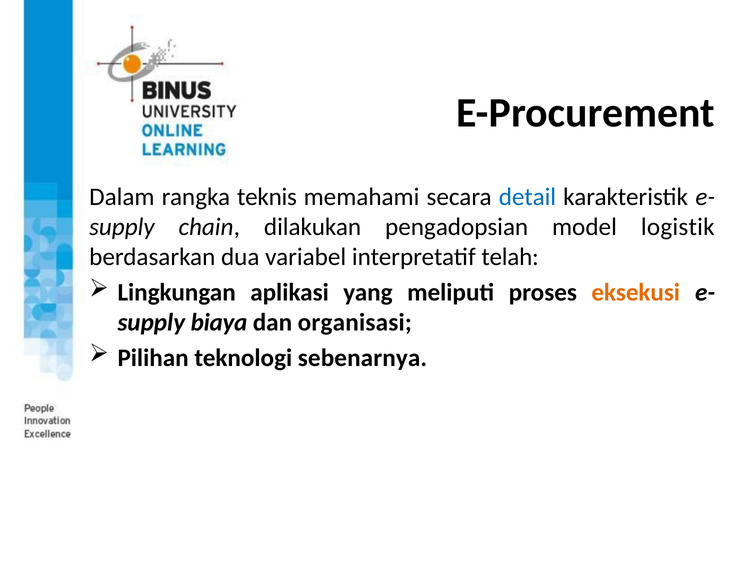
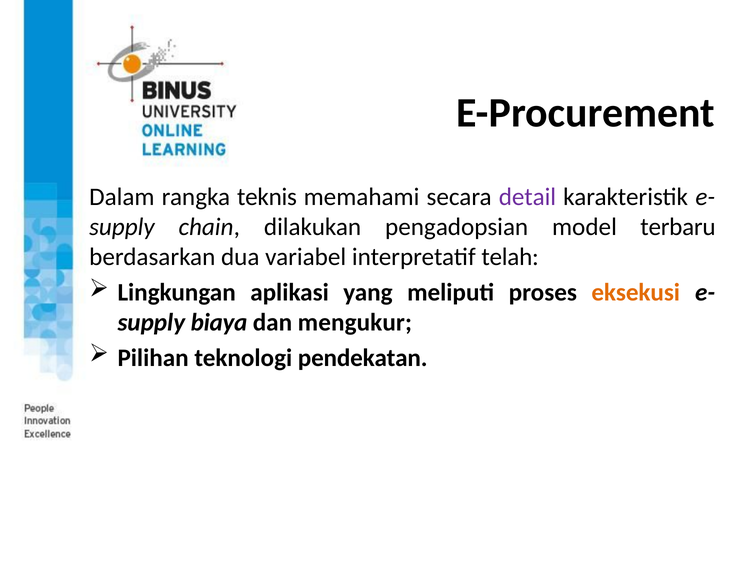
detail colour: blue -> purple
logistik: logistik -> terbaru
organisasi: organisasi -> mengukur
sebenarnya: sebenarnya -> pendekatan
